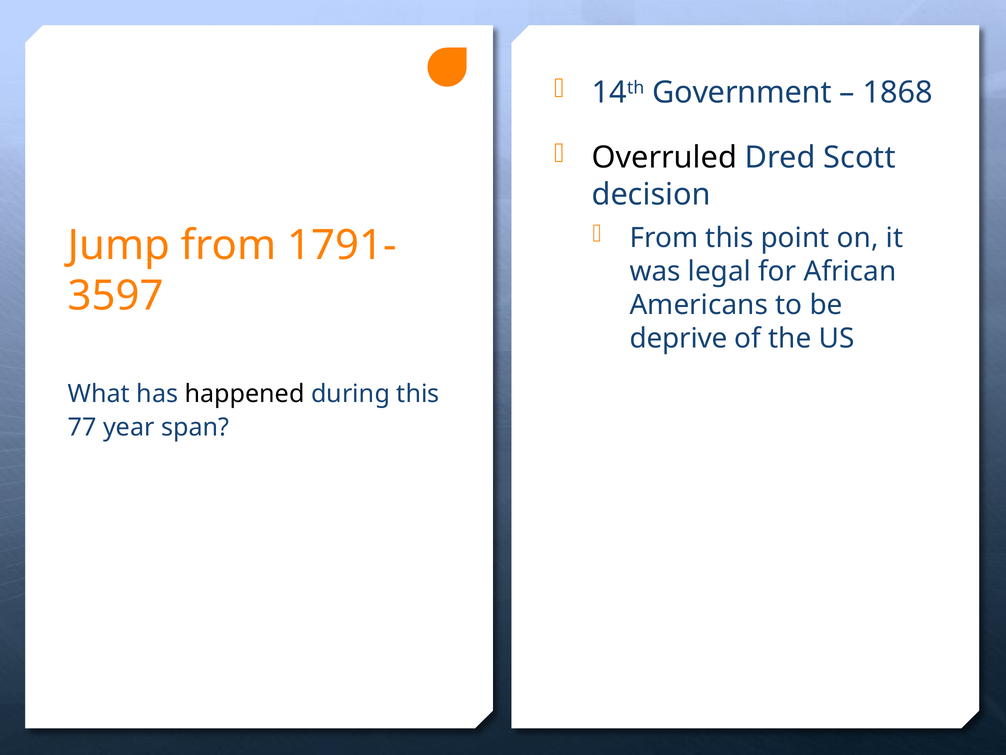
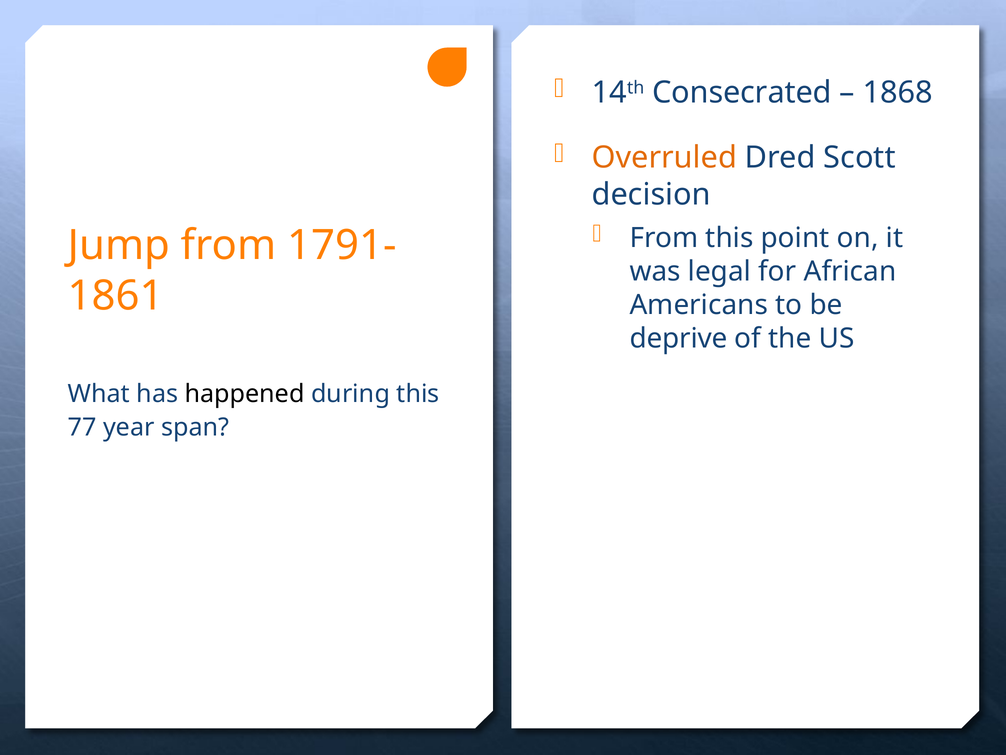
Government: Government -> Consecrated
Overruled colour: black -> orange
3597: 3597 -> 1861
